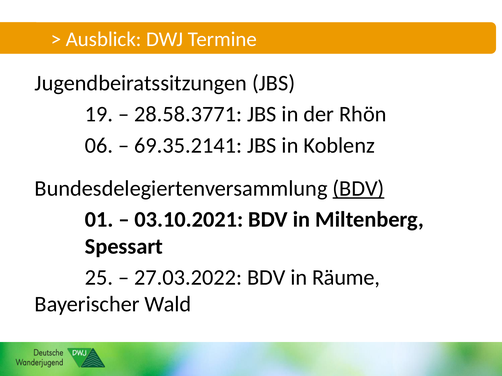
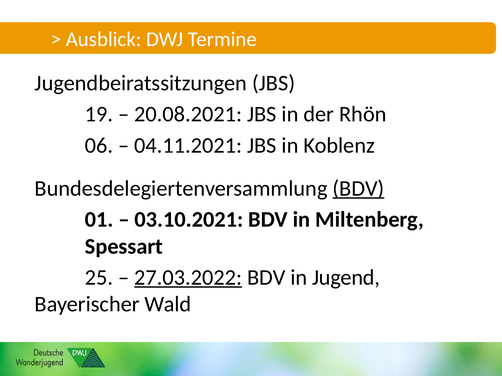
28.58.3771: 28.58.3771 -> 20.08.2021
69.35.2141: 69.35.2141 -> 04.11.2021
27.03.2022 underline: none -> present
Räume: Räume -> Jugend
